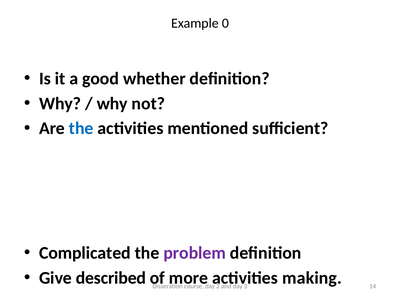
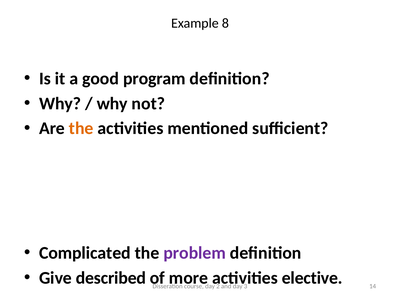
0: 0 -> 8
whether: whether -> program
the at (81, 128) colour: blue -> orange
making: making -> elective
